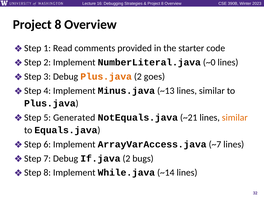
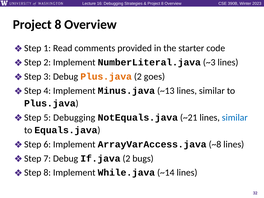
~0: ~0 -> ~3
5 Generated: Generated -> Debugging
similar at (235, 118) colour: orange -> blue
~7: ~7 -> ~8
